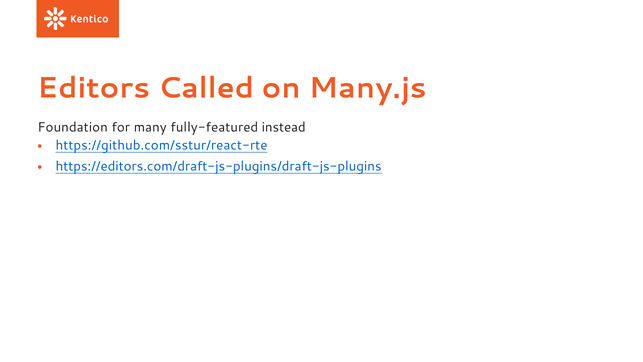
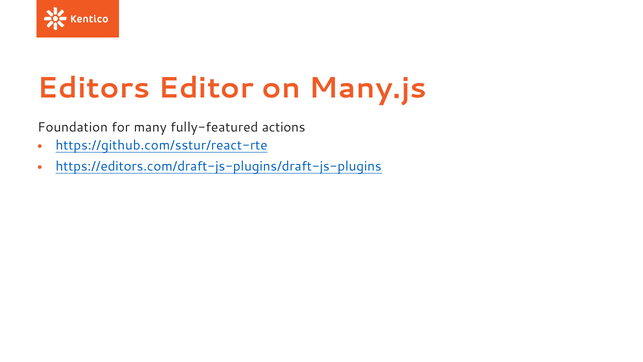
Called: Called -> Editor
instead: instead -> actions
